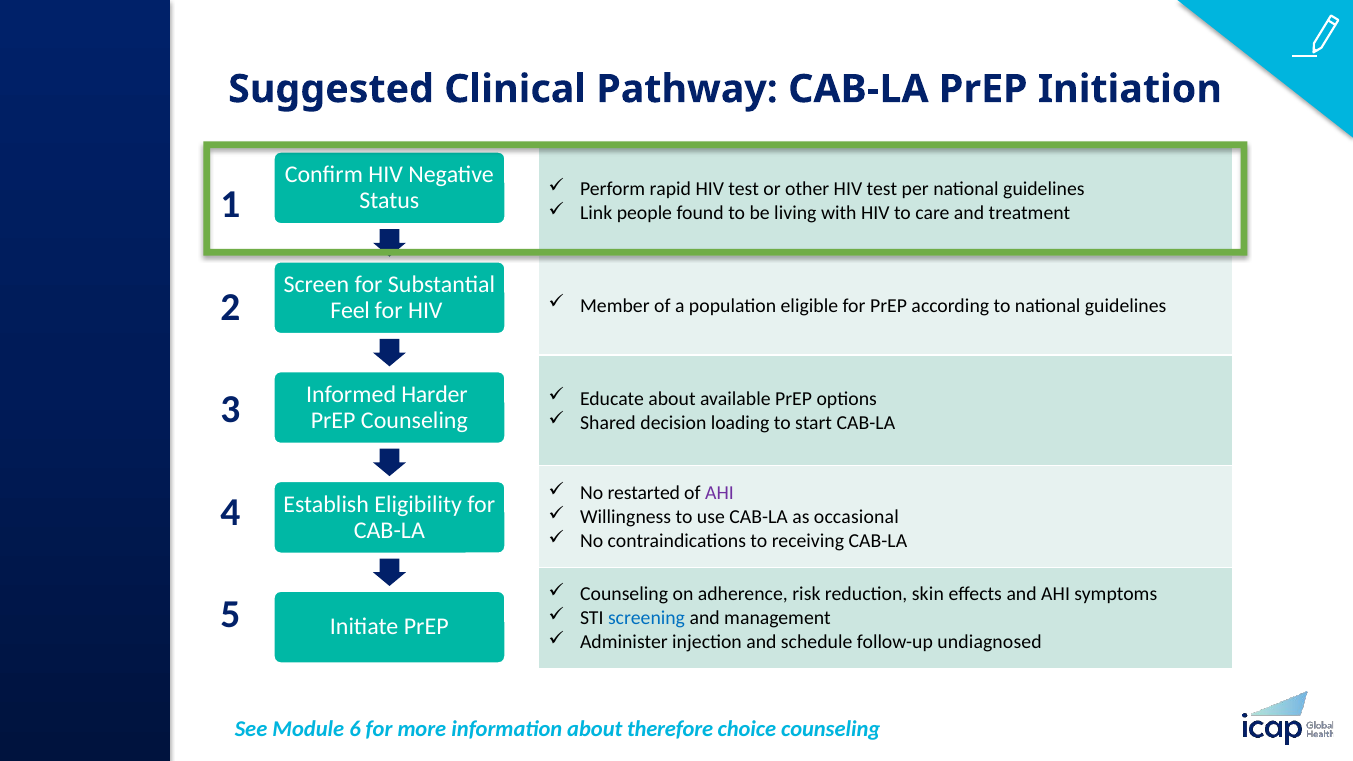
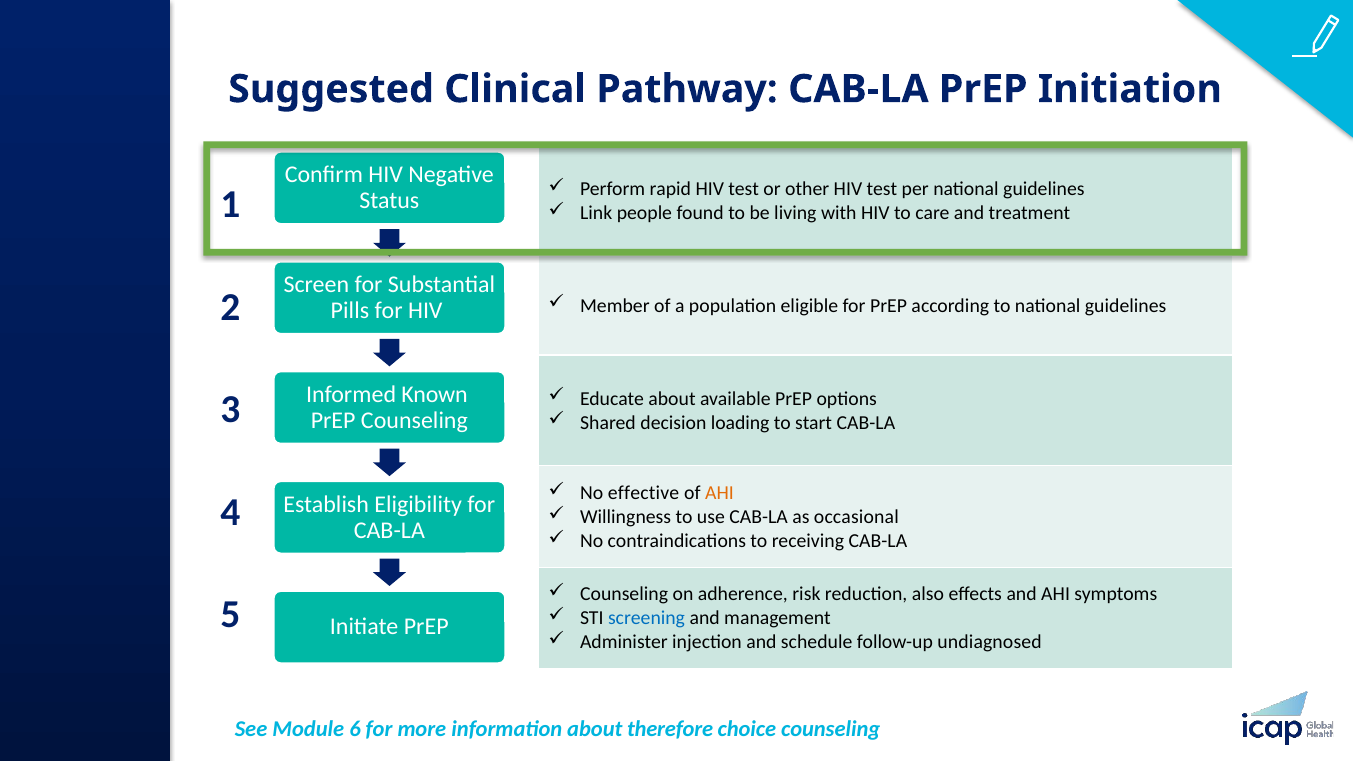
Feel: Feel -> Pills
Harder: Harder -> Known
restarted: restarted -> effective
AHI at (719, 493) colour: purple -> orange
skin: skin -> also
